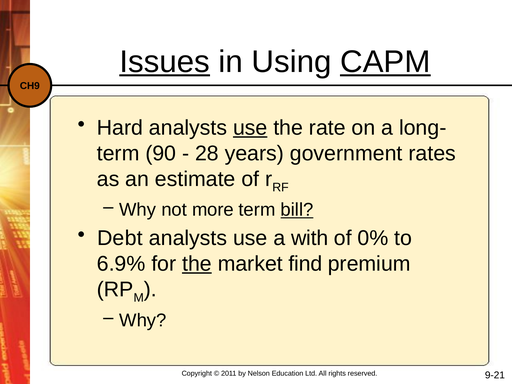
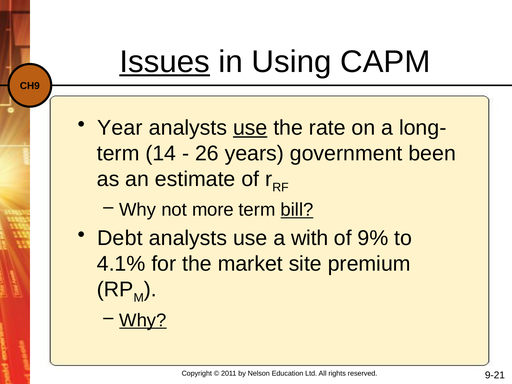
CAPM underline: present -> none
Hard: Hard -> Year
90: 90 -> 14
28: 28 -> 26
rates: rates -> been
0%: 0% -> 9%
6.9%: 6.9% -> 4.1%
the at (197, 264) underline: present -> none
find: find -> site
Why at (143, 320) underline: none -> present
